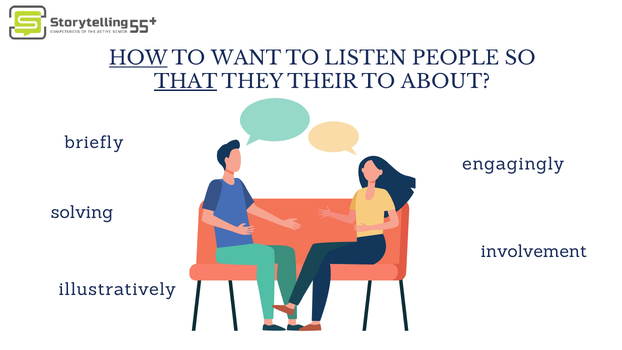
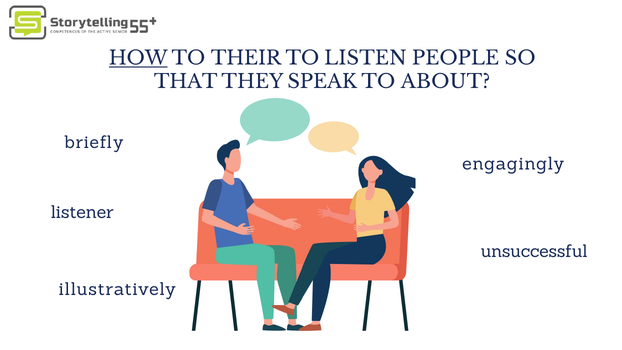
WANT: WANT -> THEIR
THAT underline: present -> none
THEIR: THEIR -> SPEAK
solving: solving -> listener
involvement: involvement -> unsuccessful
